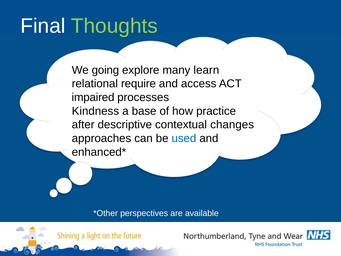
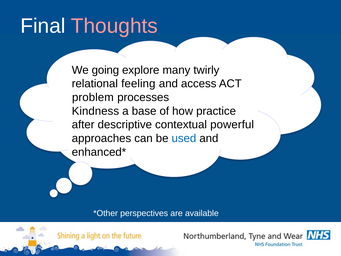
Thoughts colour: light green -> pink
learn: learn -> twirly
require: require -> feeling
impaired: impaired -> problem
changes: changes -> powerful
